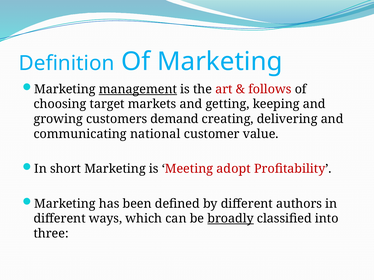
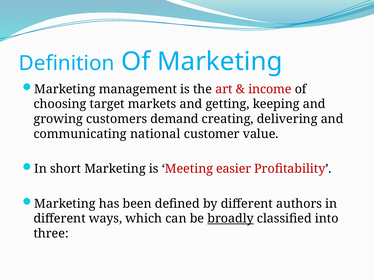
management underline: present -> none
follows: follows -> income
adopt: adopt -> easier
